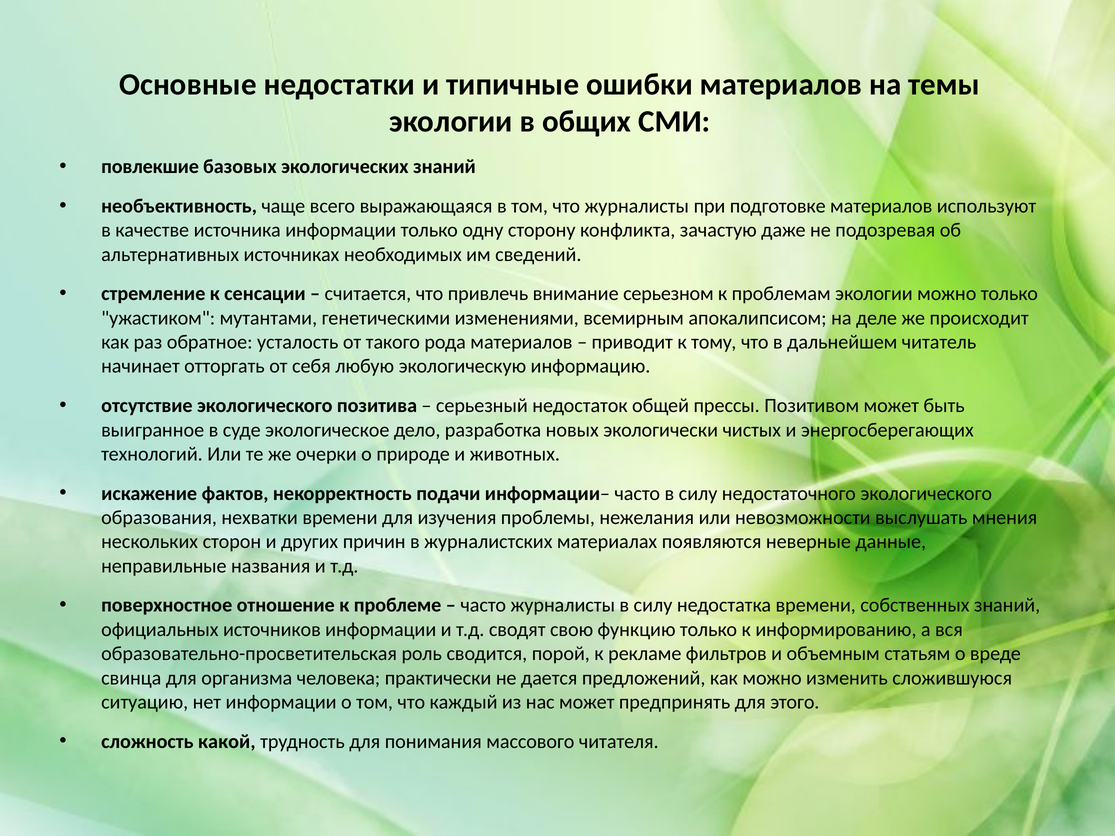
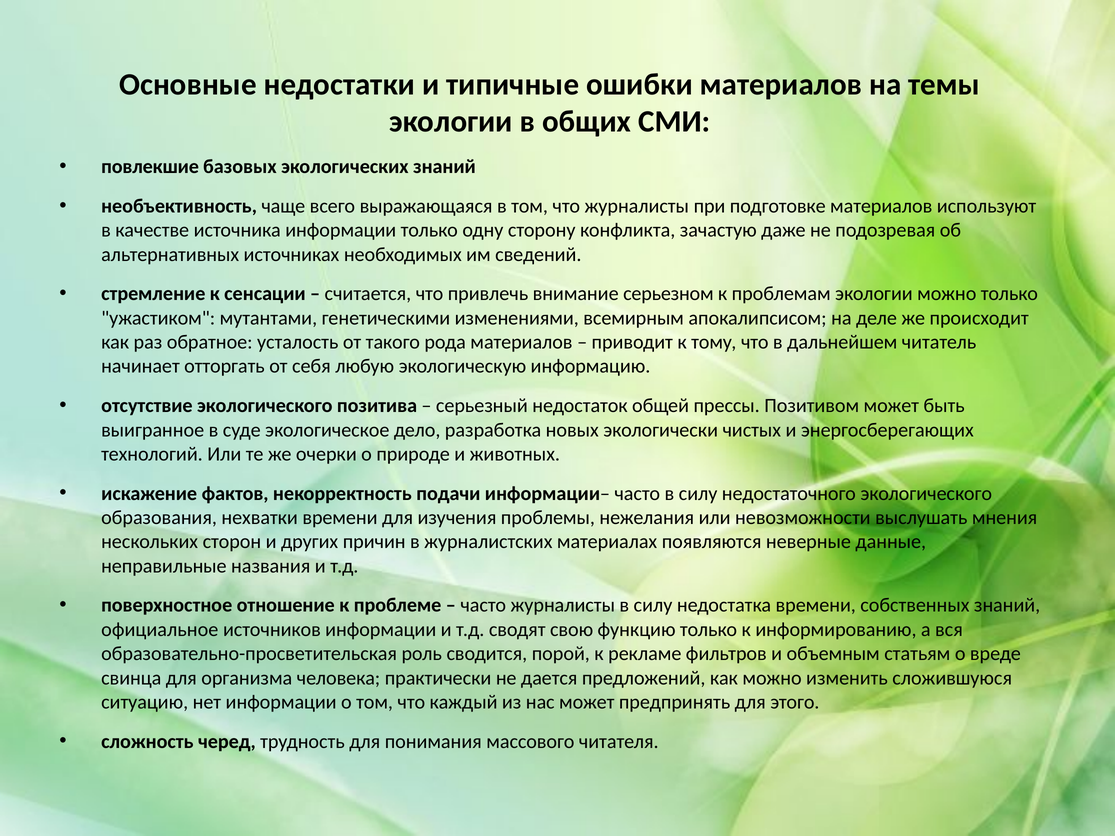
официальных: официальных -> официальное
какой: какой -> черед
